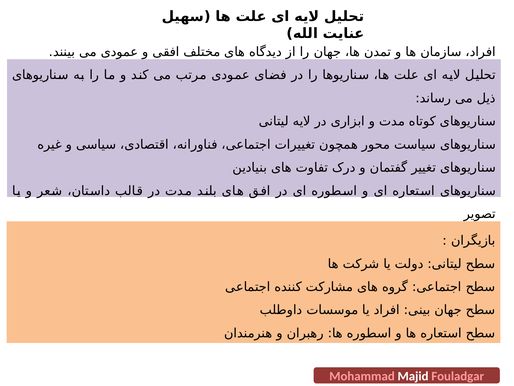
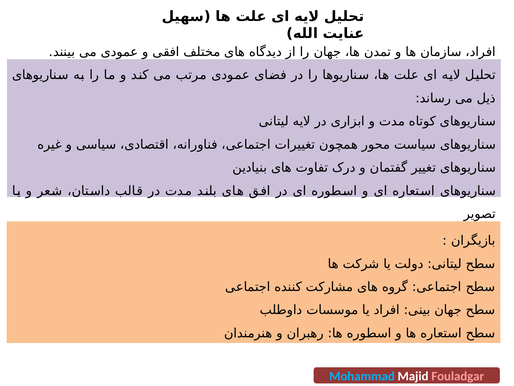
Mohammad colour: pink -> light blue
